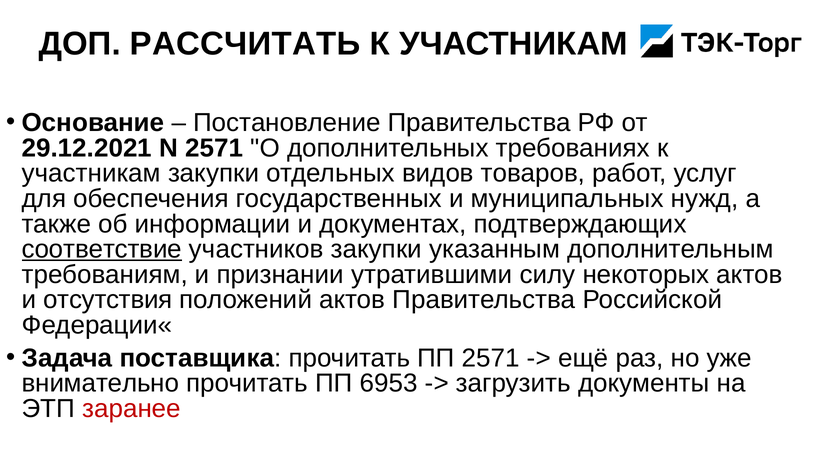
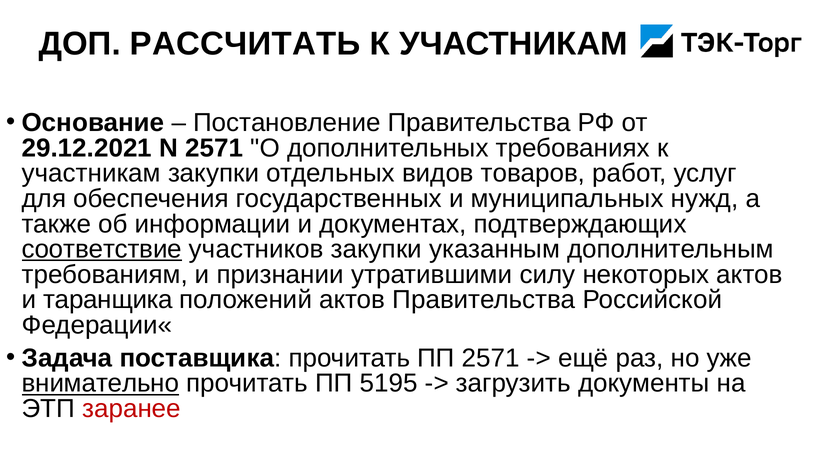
отсутствия: отсутствия -> таранщика
внимательно underline: none -> present
6953: 6953 -> 5195
